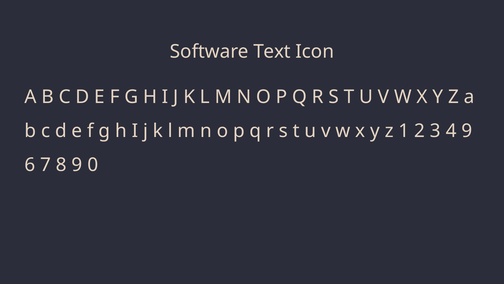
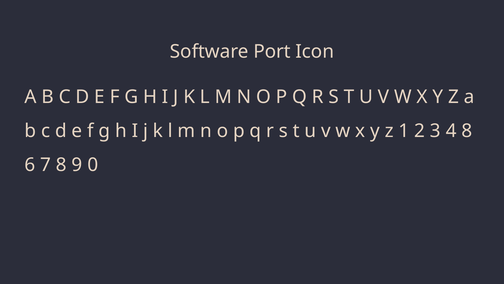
Text: Text -> Port
4 9: 9 -> 8
